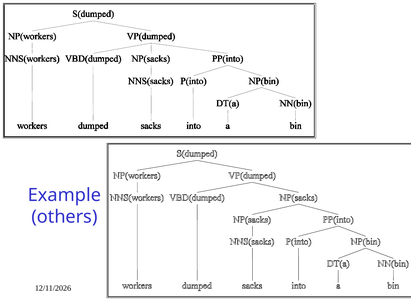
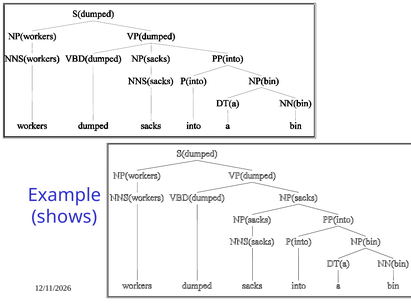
others: others -> shows
